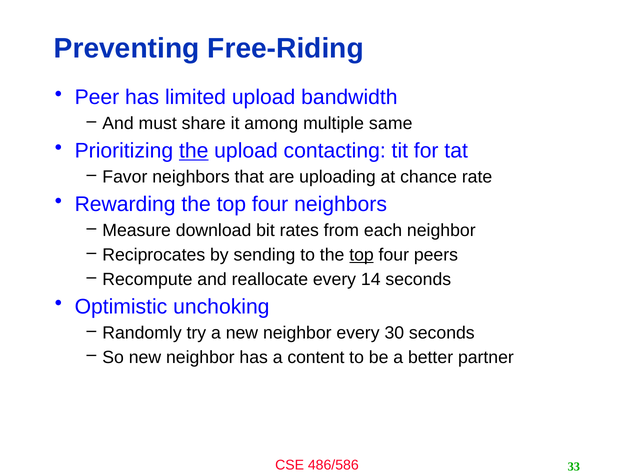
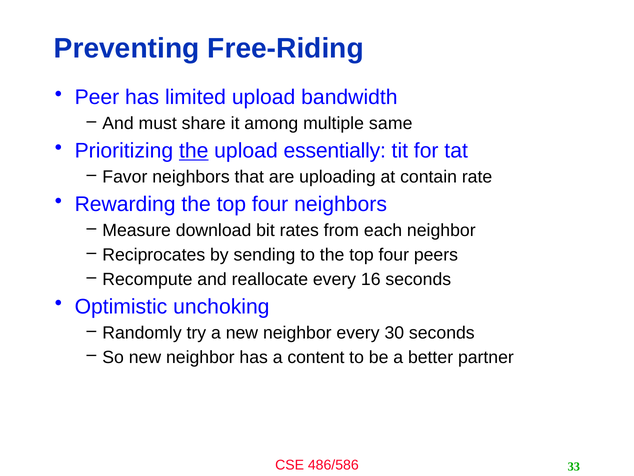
contacting: contacting -> essentially
chance: chance -> contain
top at (362, 255) underline: present -> none
14: 14 -> 16
